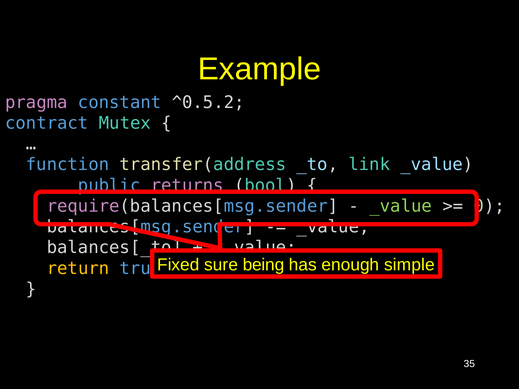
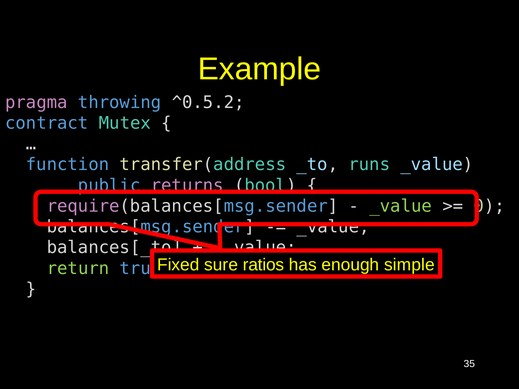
constant: constant -> throwing
link: link -> runs
being: being -> ratios
return colour: yellow -> light green
